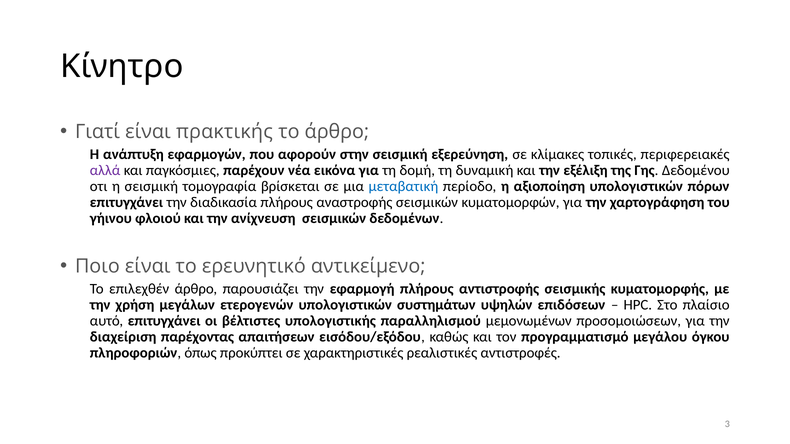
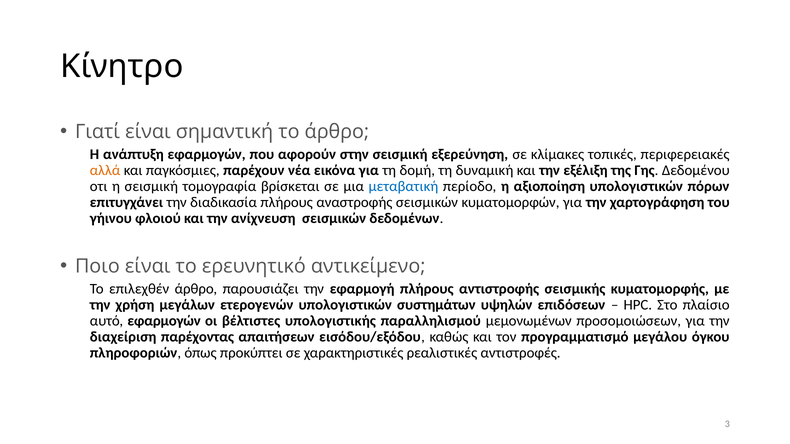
πρακτικής: πρακτικής -> σημαντική
αλλά colour: purple -> orange
αυτό επιτυγχάνει: επιτυγχάνει -> εφαρμογών
